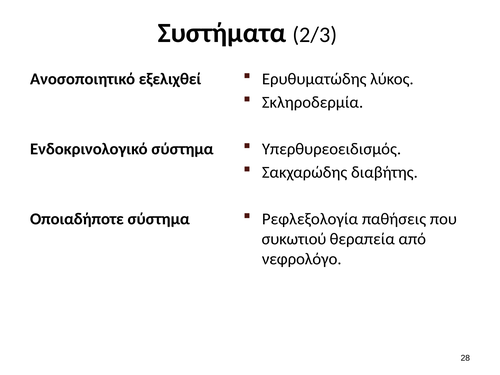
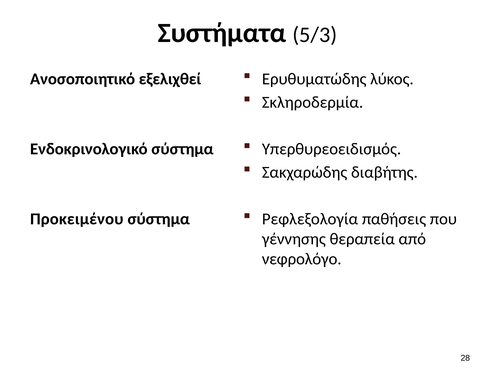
2/3: 2/3 -> 5/3
Οποιαδήποτε: Οποιαδήποτε -> Προκειμένου
συκωτιού: συκωτιού -> γέννησης
